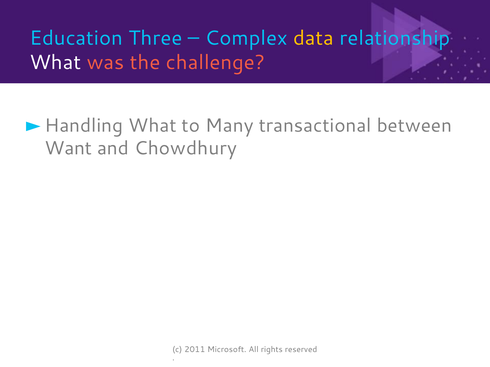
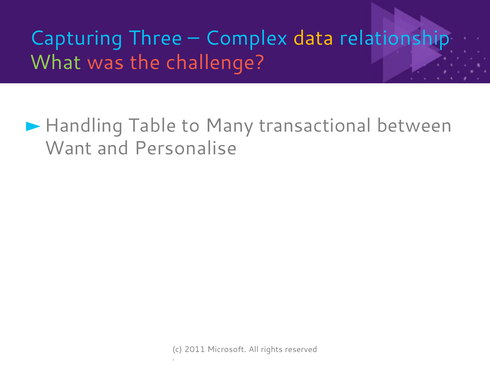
Education: Education -> Capturing
What at (55, 63) colour: white -> light green
What at (152, 126): What -> Table
Chowdhury: Chowdhury -> Personalise
